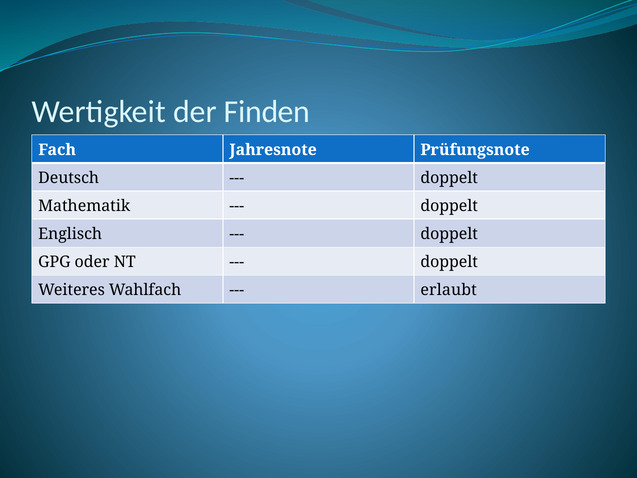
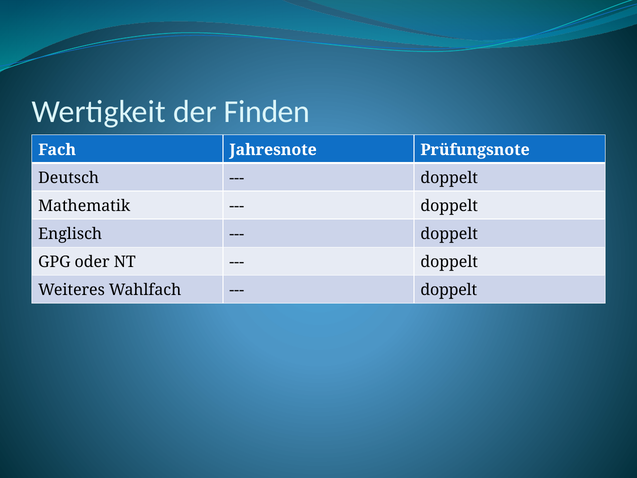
erlaubt at (449, 290): erlaubt -> doppelt
